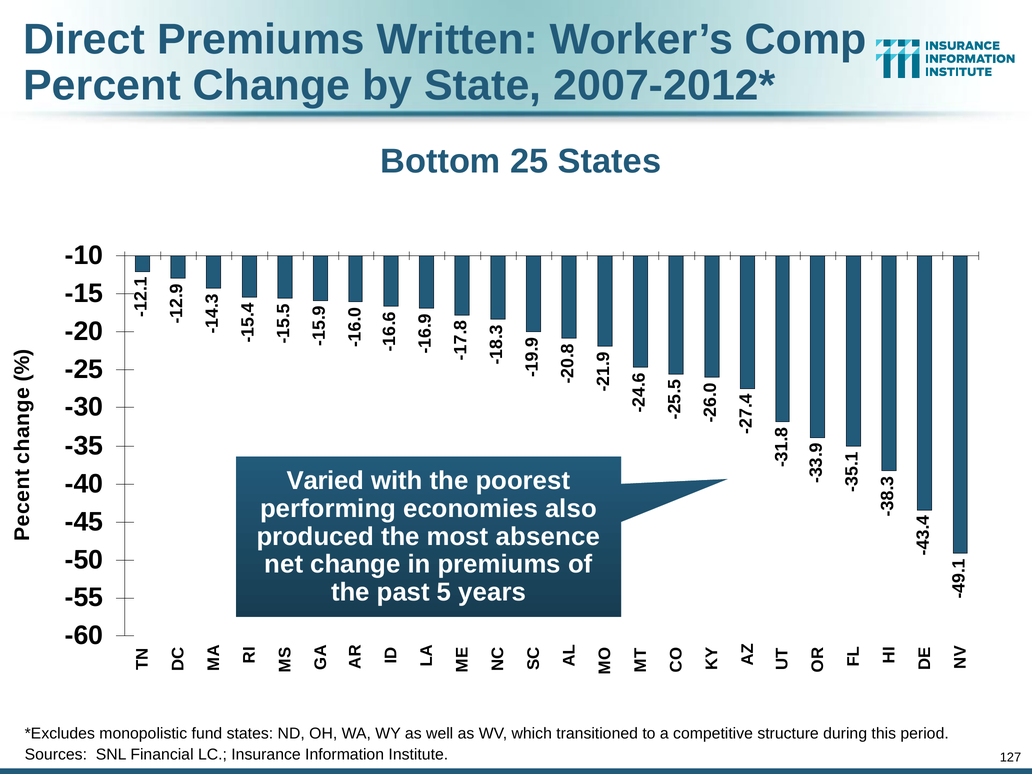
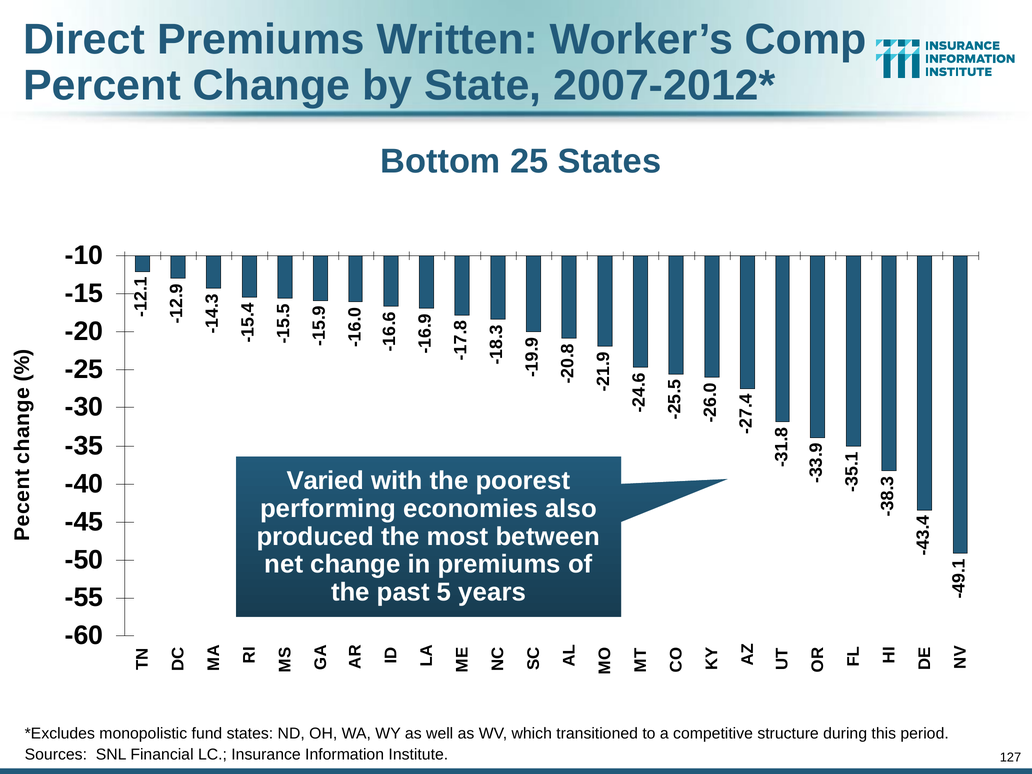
absence: absence -> between
